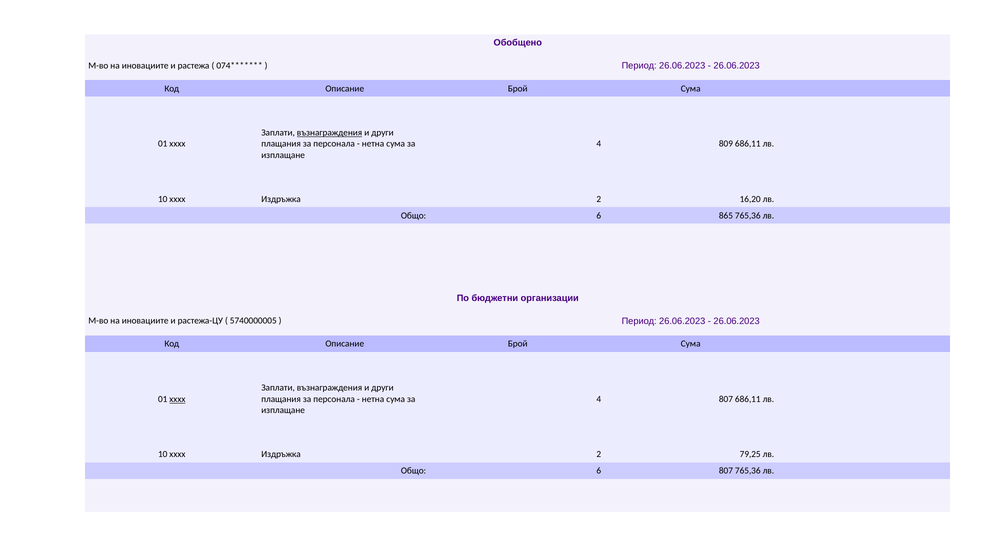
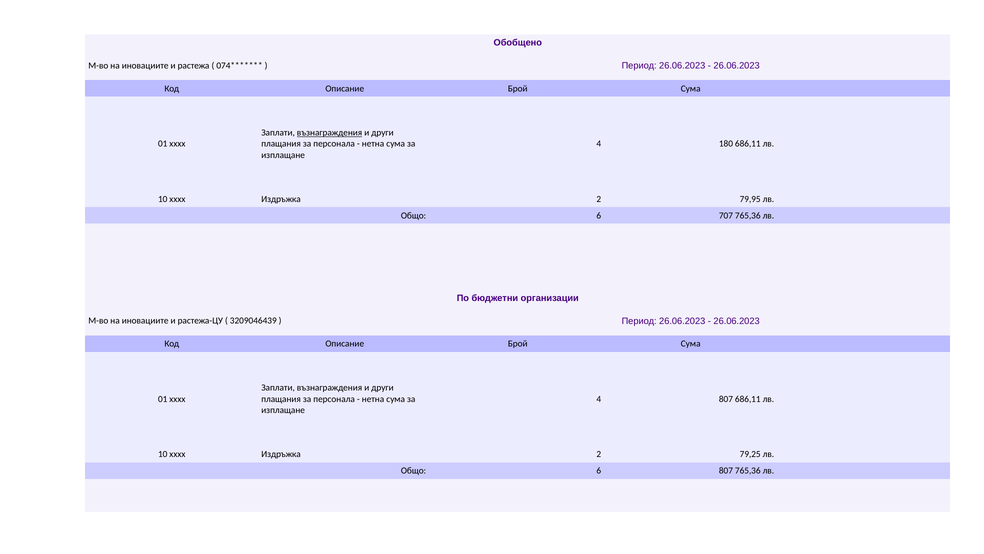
809: 809 -> 180
16,20: 16,20 -> 79,95
865: 865 -> 707
5740000005: 5740000005 -> 3209046439
xxxx at (177, 399) underline: present -> none
